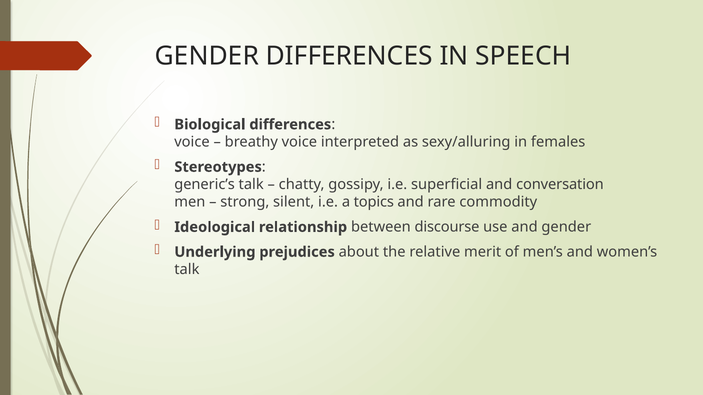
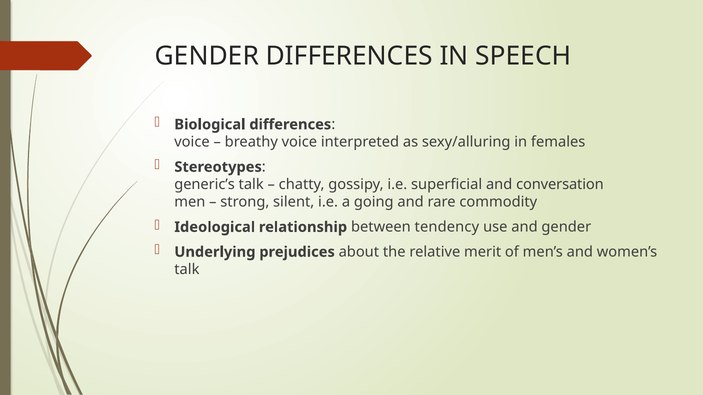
topics: topics -> going
discourse: discourse -> tendency
